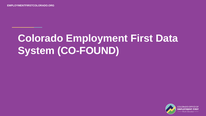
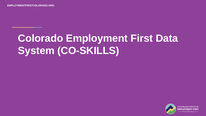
CO-FOUND: CO-FOUND -> CO-SKILLS
